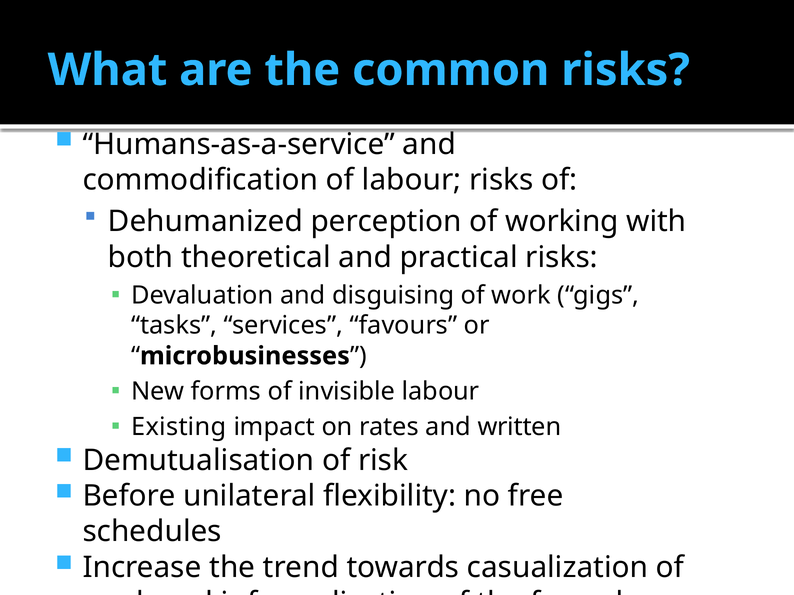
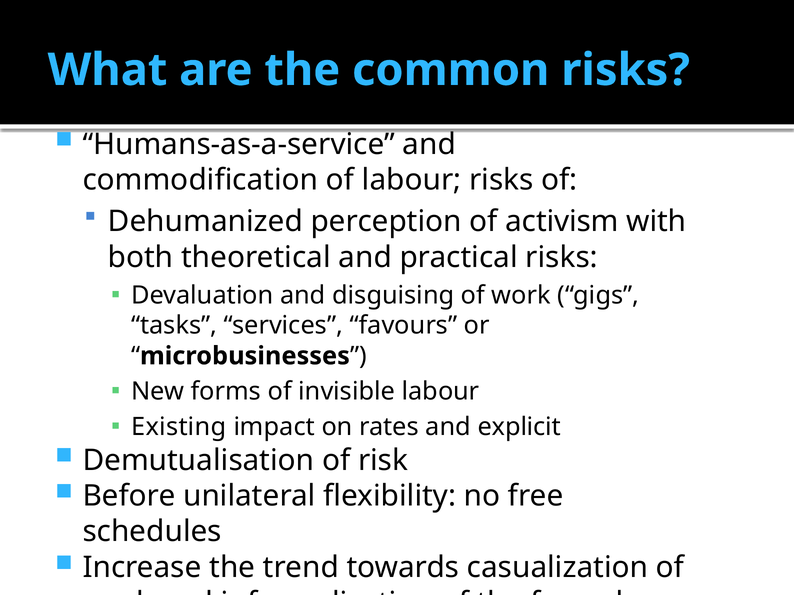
working: working -> activism
written: written -> explicit
